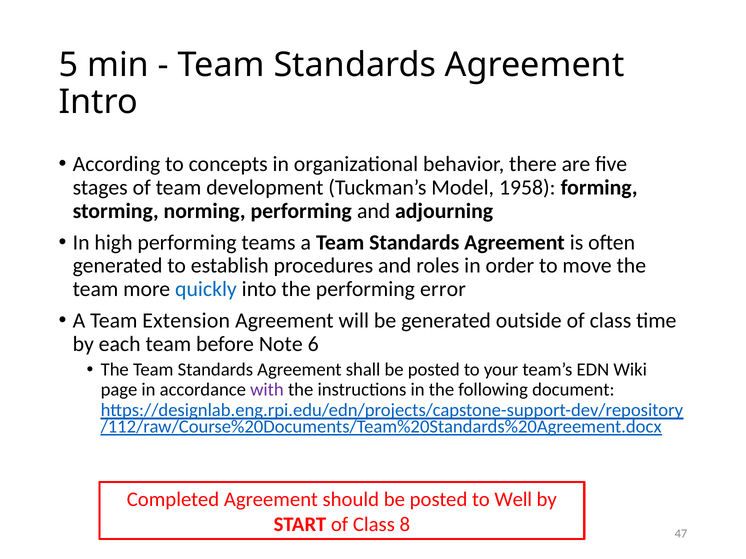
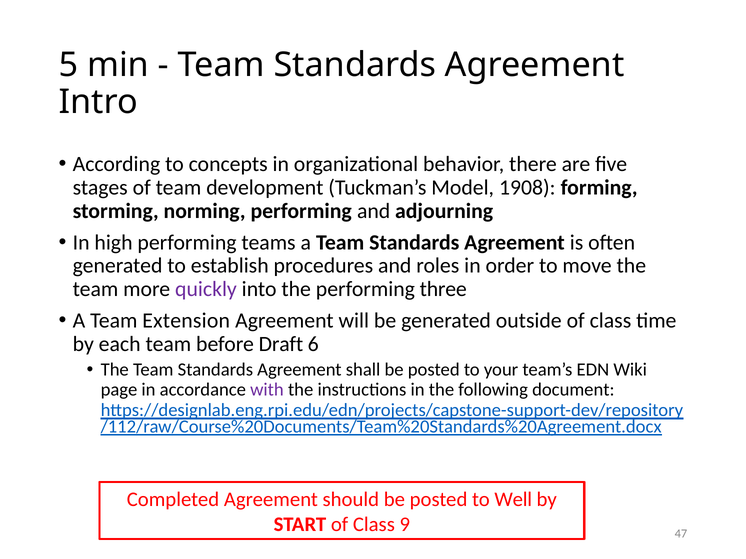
1958: 1958 -> 1908
quickly colour: blue -> purple
error: error -> three
Note: Note -> Draft
8: 8 -> 9
